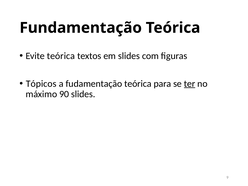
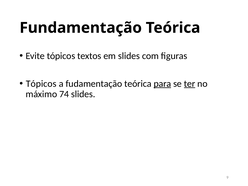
Evite teórica: teórica -> tópicos
para underline: none -> present
90: 90 -> 74
